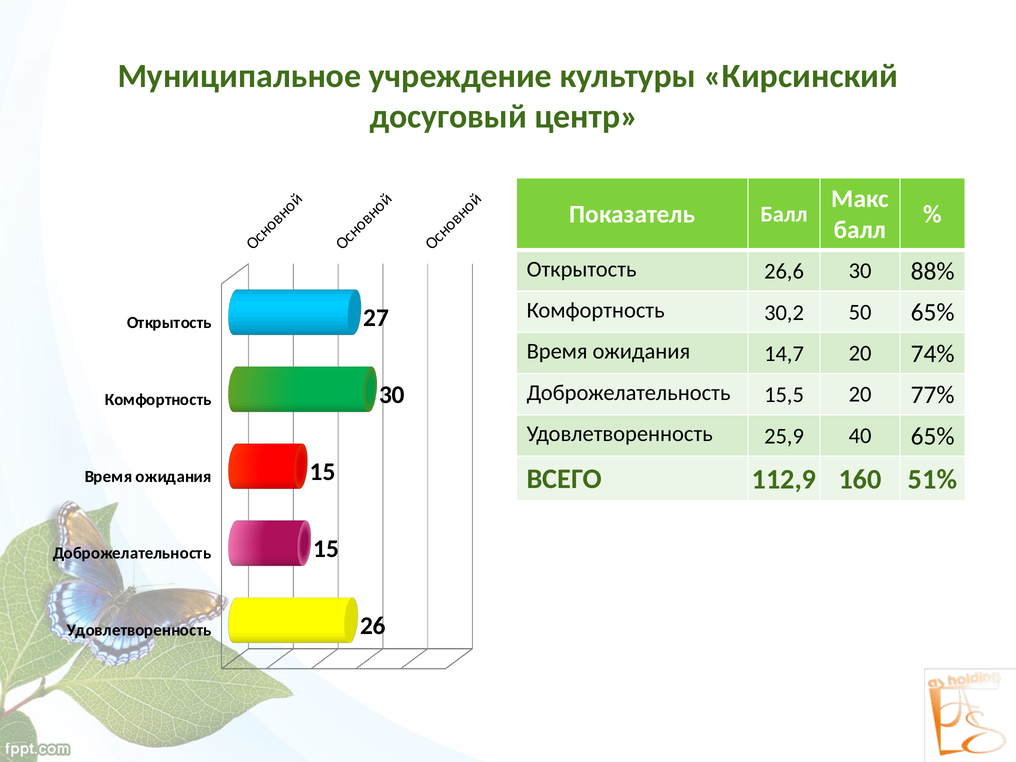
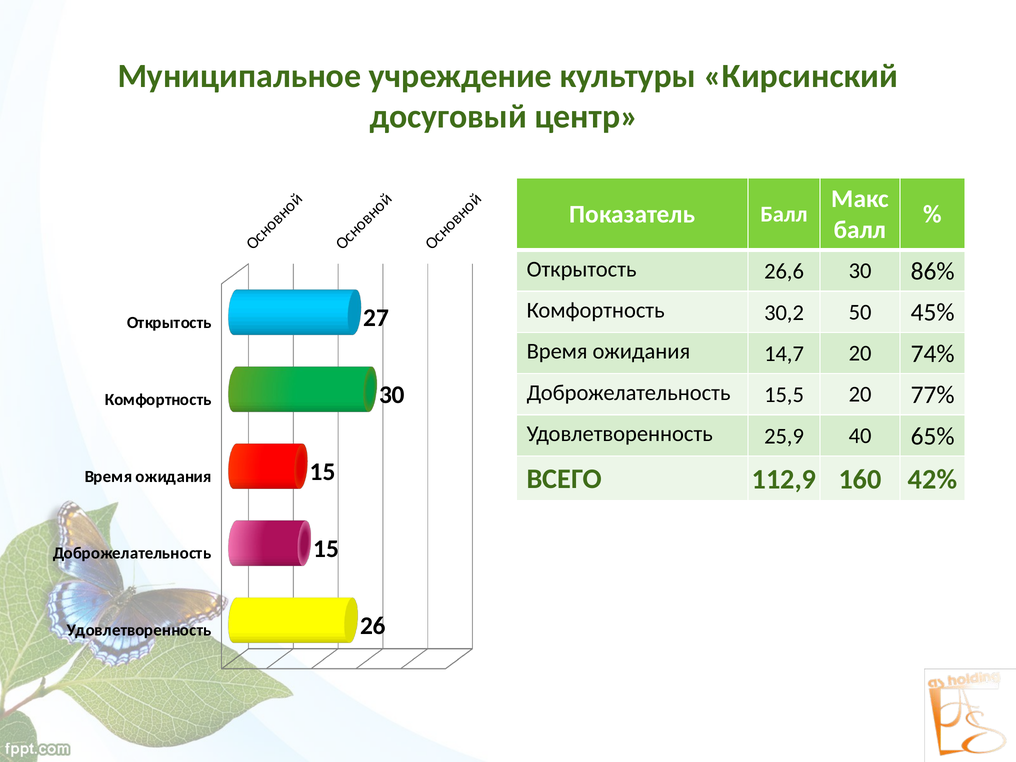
88%: 88% -> 86%
50 65%: 65% -> 45%
51%: 51% -> 42%
